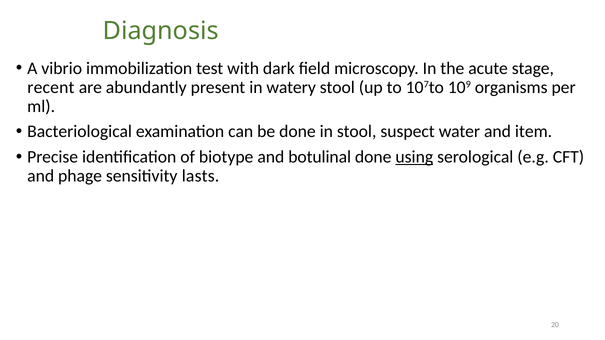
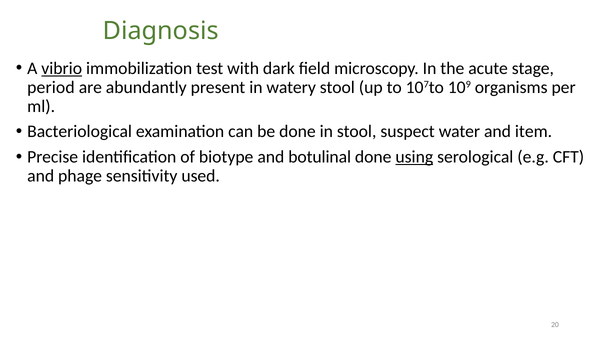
vibrio underline: none -> present
recent: recent -> period
lasts: lasts -> used
